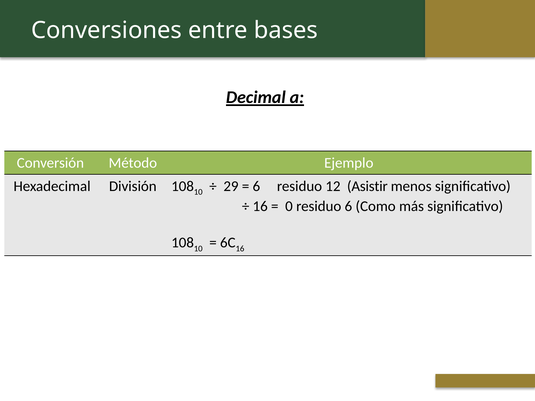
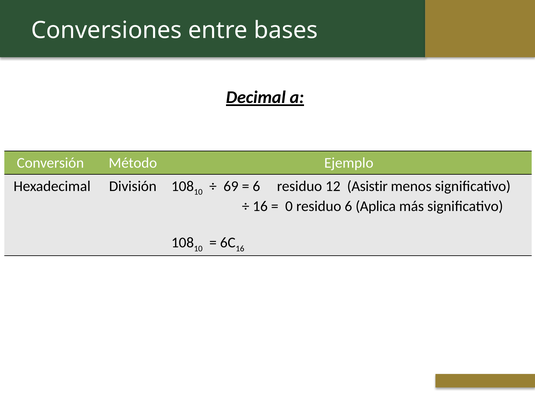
29: 29 -> 69
Como: Como -> Aplica
